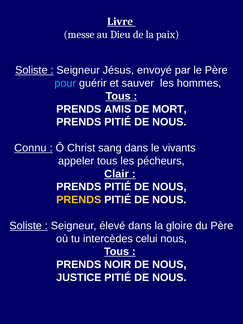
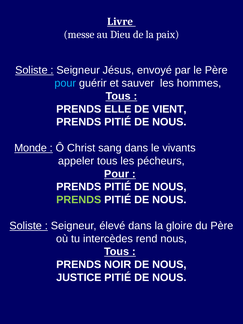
AMIS: AMIS -> ELLE
MORT: MORT -> VIENT
Connu: Connu -> Monde
Clair at (117, 174): Clair -> Pour
PRENDS at (79, 200) colour: yellow -> light green
celui: celui -> rend
